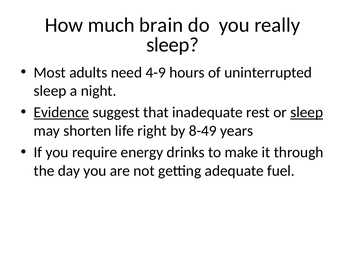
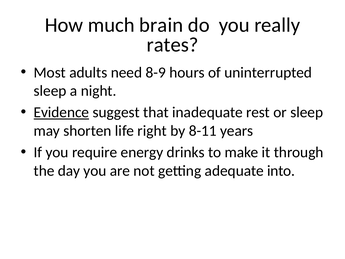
sleep at (173, 45): sleep -> rates
4-9: 4-9 -> 8-9
sleep at (307, 112) underline: present -> none
8-49: 8-49 -> 8-11
fuel: fuel -> into
